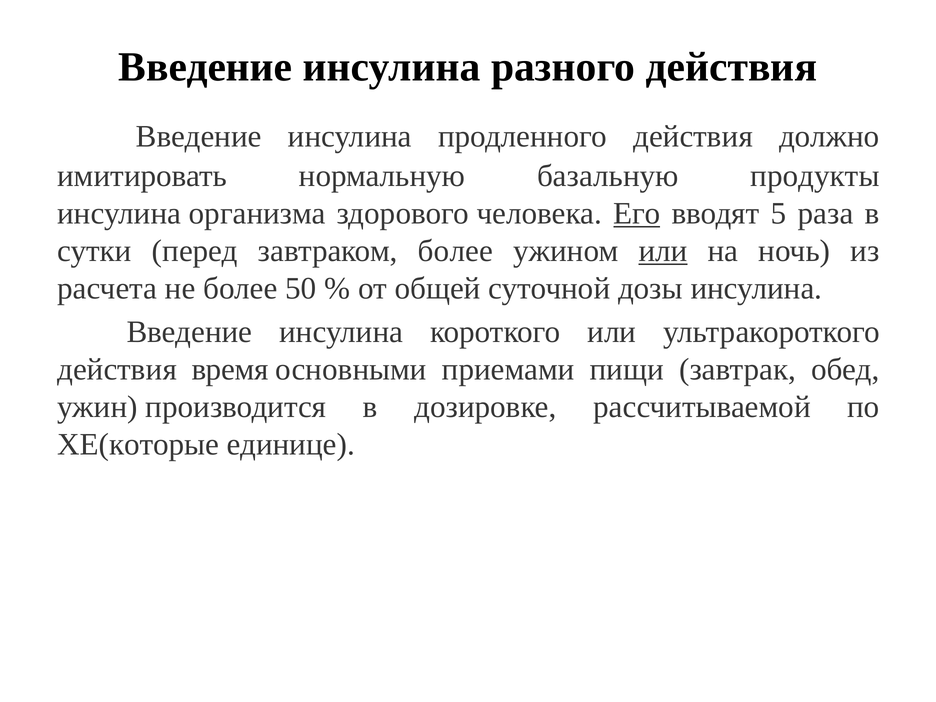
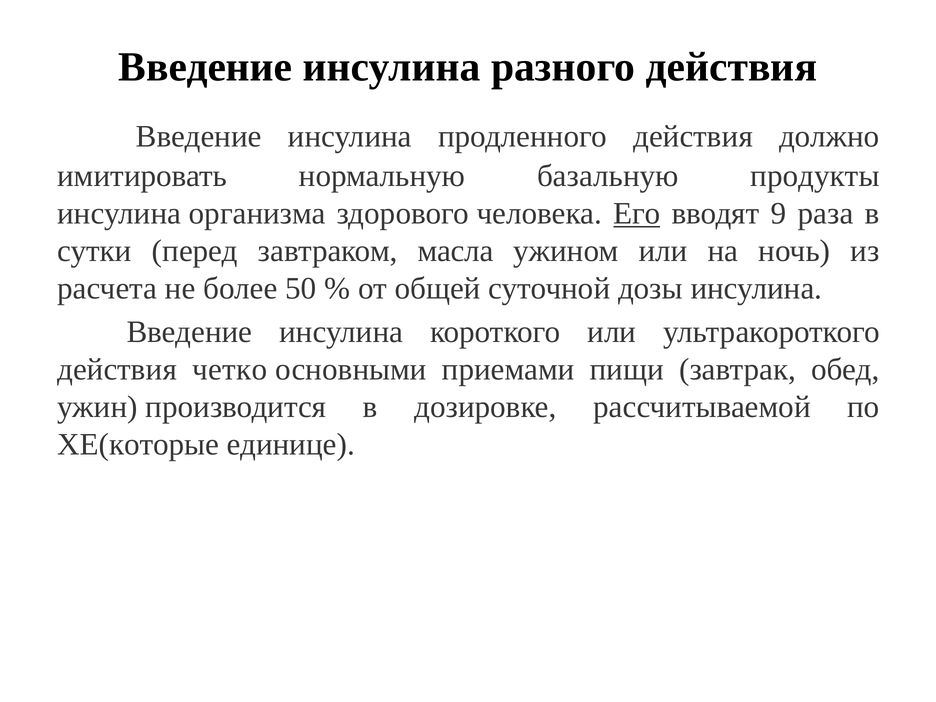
5: 5 -> 9
завтраком более: более -> масла
или at (663, 251) underline: present -> none
время: время -> четко
